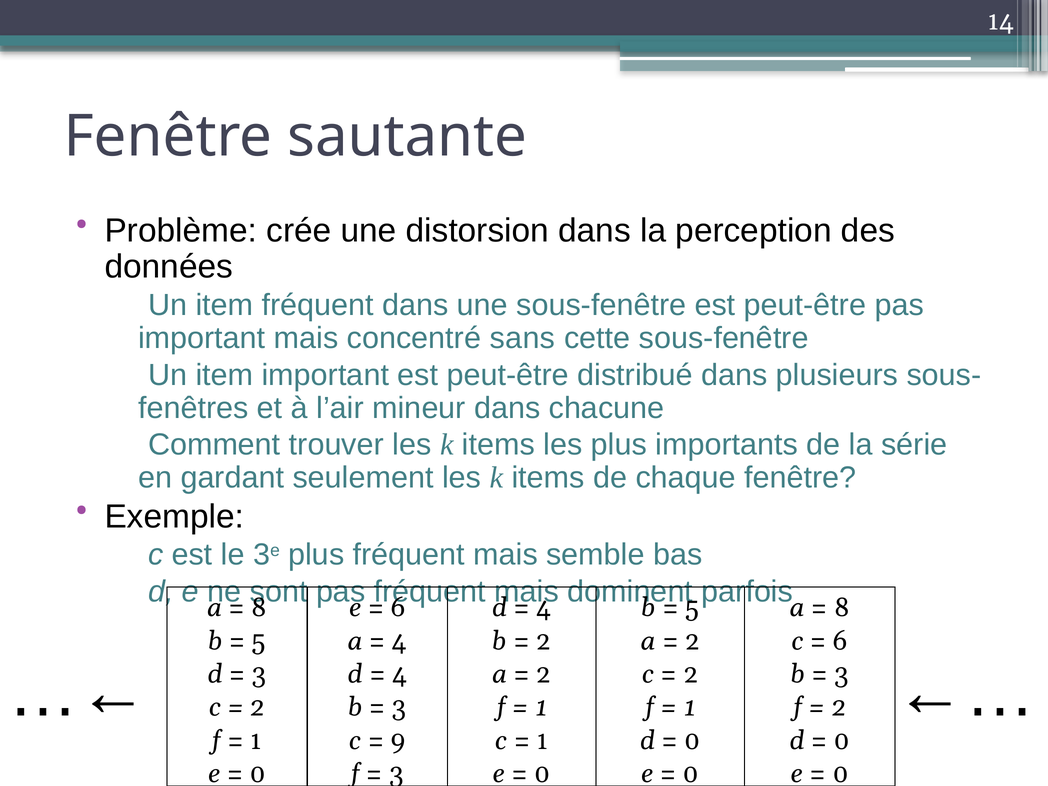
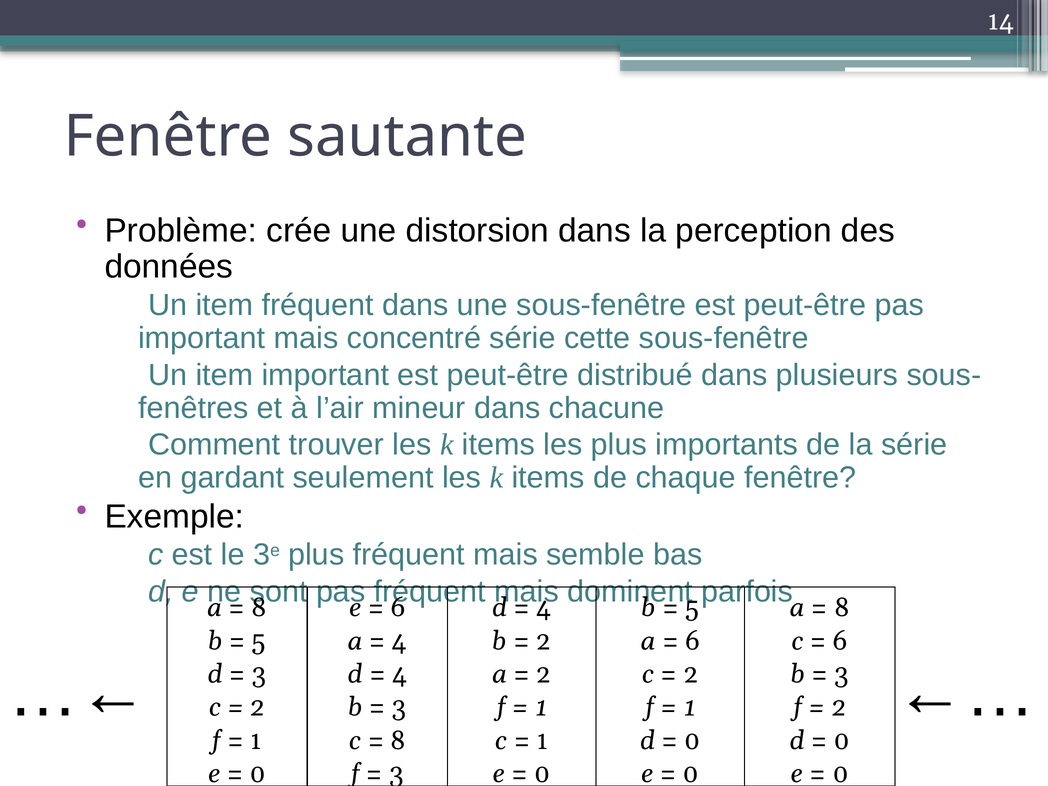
concentré sans: sans -> série
2 at (692, 641): 2 -> 6
9 at (398, 740): 9 -> 8
